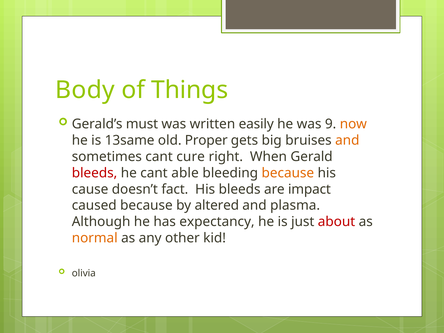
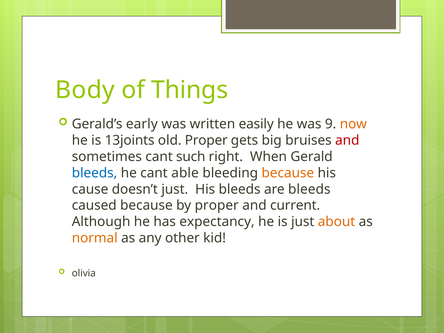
must: must -> early
13same: 13same -> 13joints
and at (347, 140) colour: orange -> red
cure: cure -> such
bleeds at (95, 173) colour: red -> blue
doesn’t fact: fact -> just
are impact: impact -> bleeds
by altered: altered -> proper
plasma: plasma -> current
about colour: red -> orange
